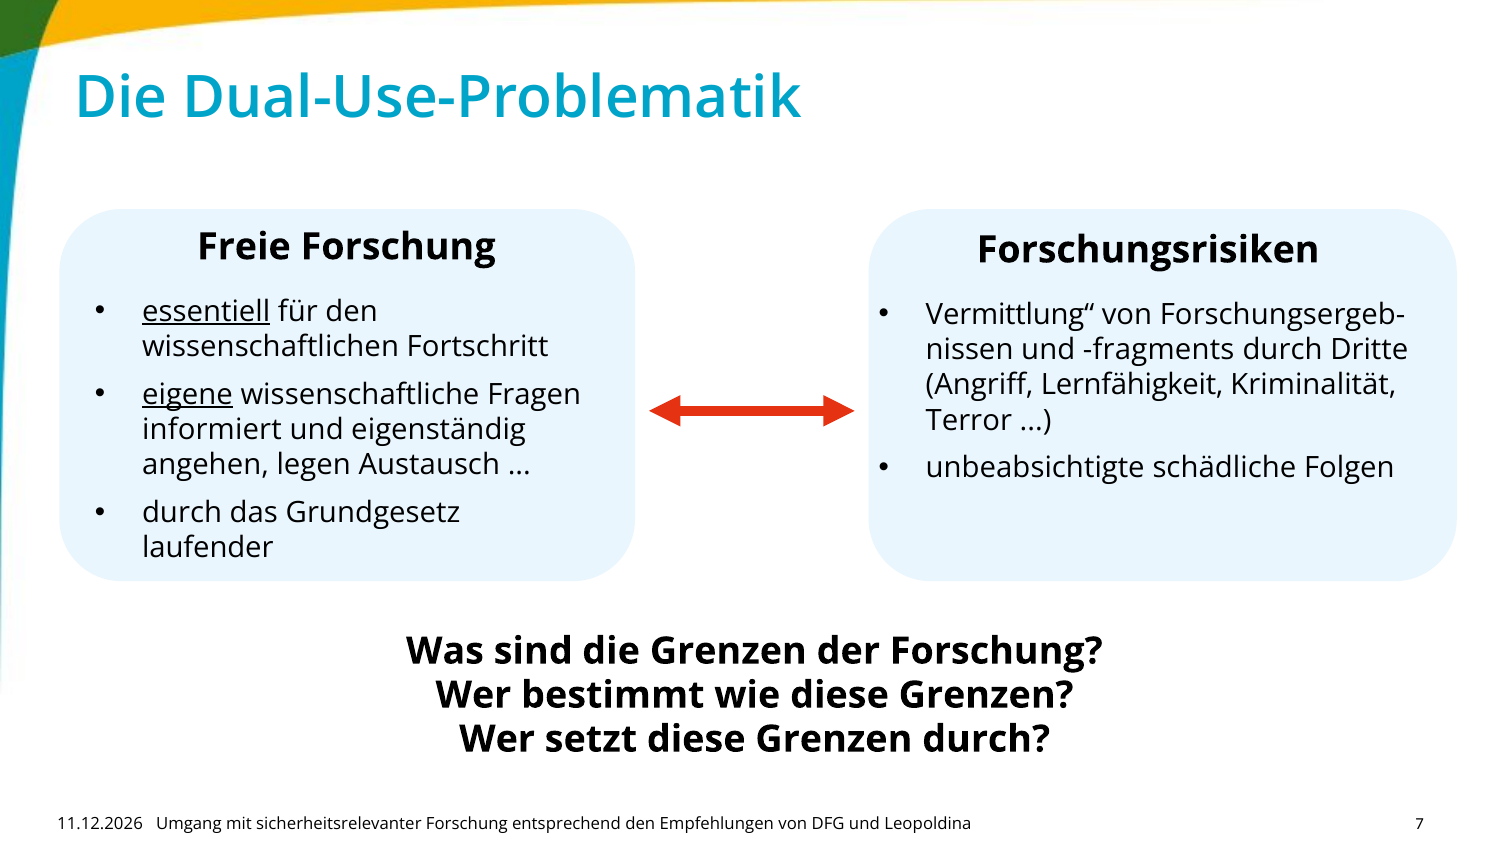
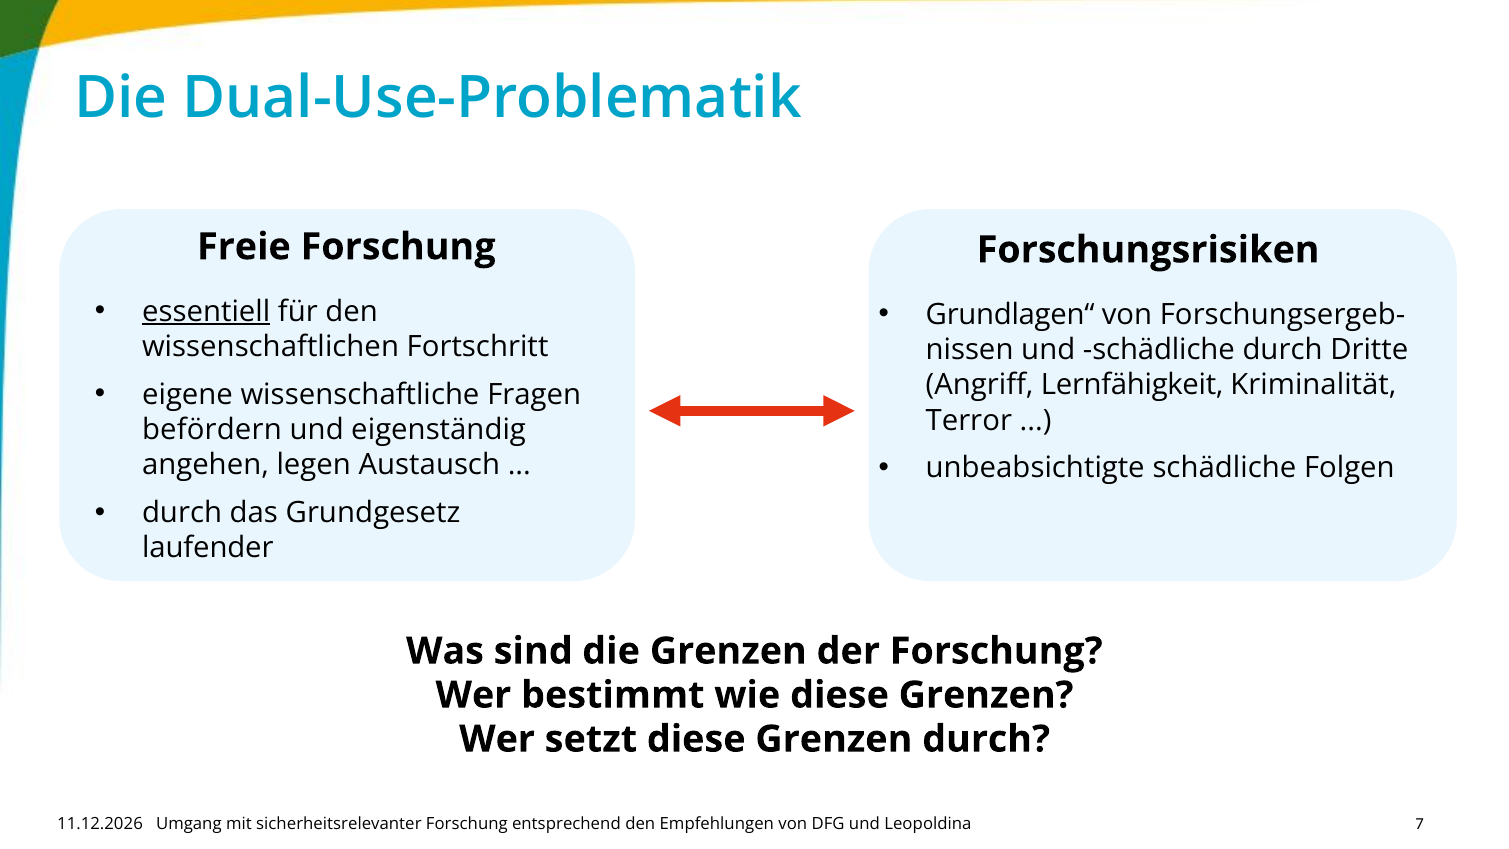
Vermittlung“: Vermittlung“ -> Grundlagen“
und fragments: fragments -> schädliche
eigene underline: present -> none
informiert: informiert -> befördern
